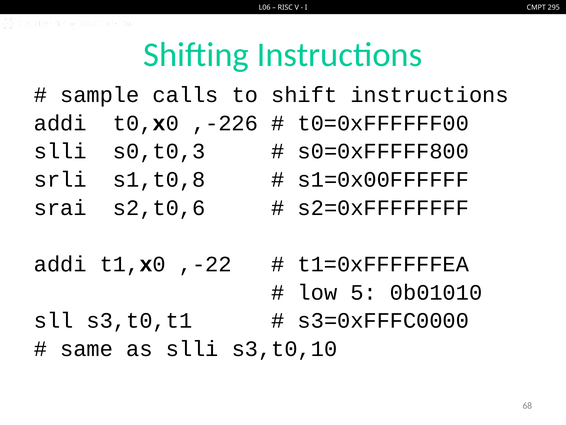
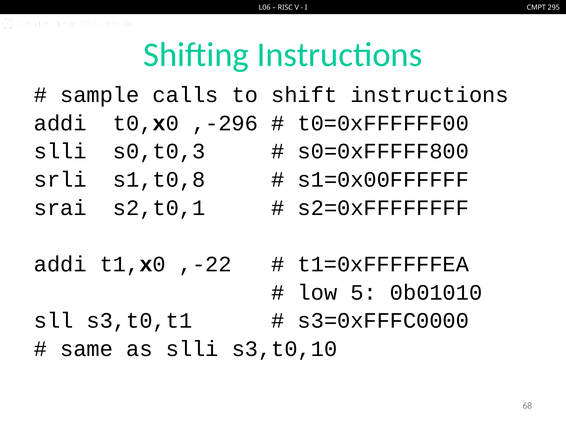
,-226: ,-226 -> ,-296
s2,t0,6: s2,t0,6 -> s2,t0,1
